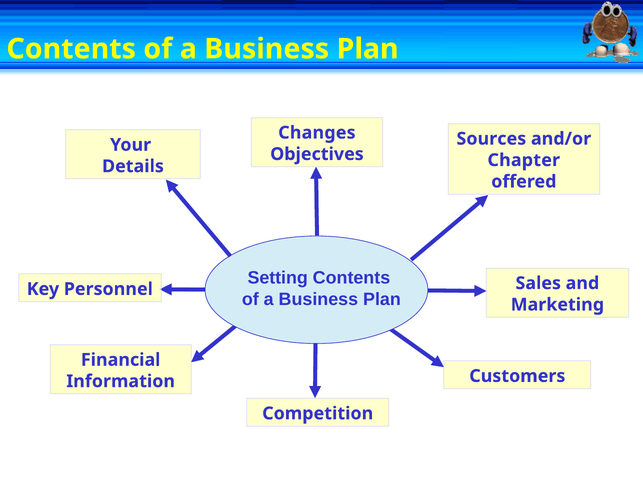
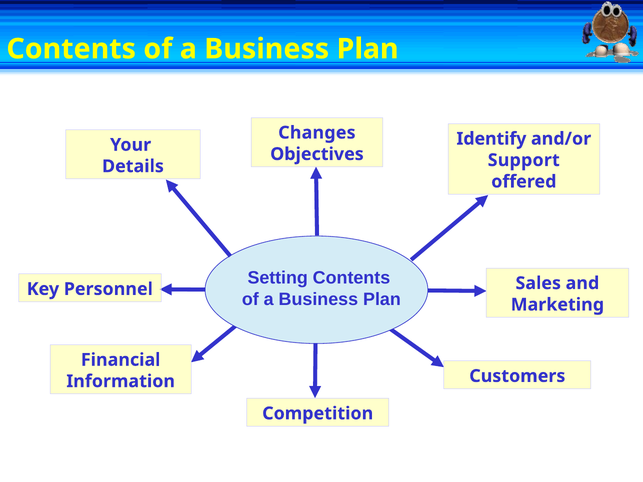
Sources: Sources -> Identify
Chapter: Chapter -> Support
